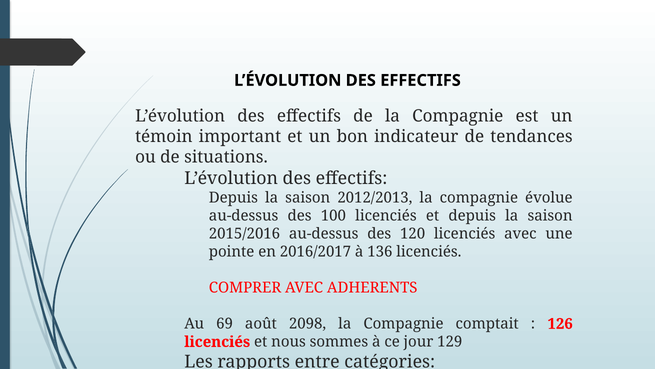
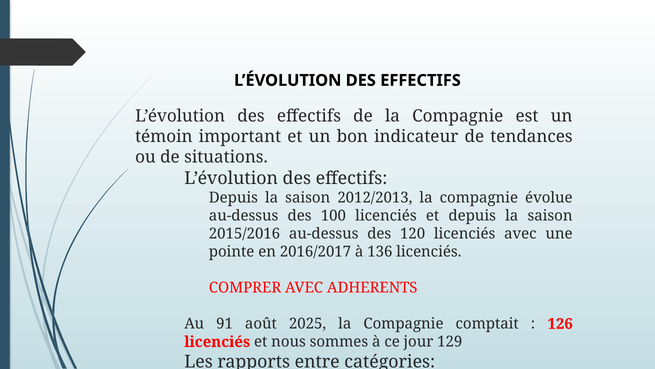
69: 69 -> 91
2098: 2098 -> 2025
